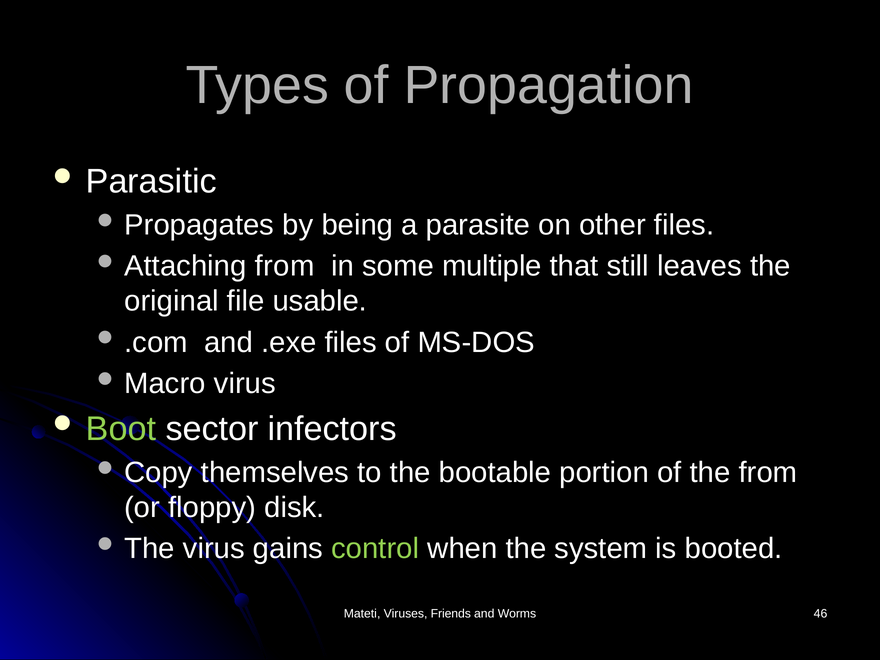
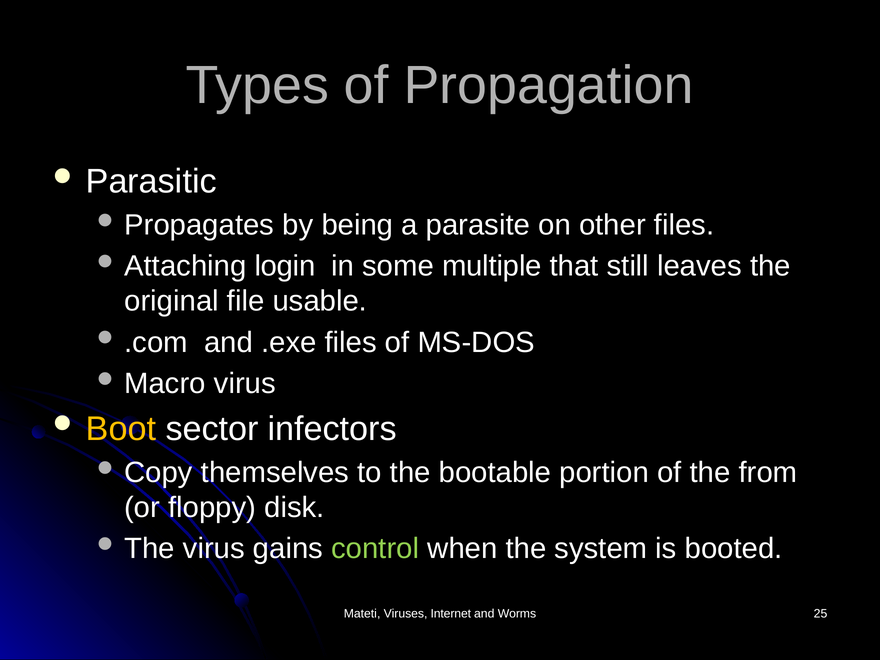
Attaching from: from -> login
Boot colour: light green -> yellow
Friends: Friends -> Internet
46: 46 -> 25
